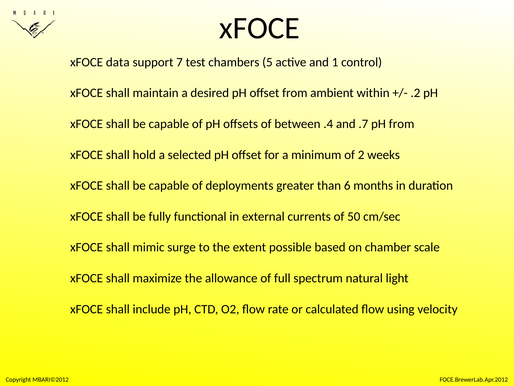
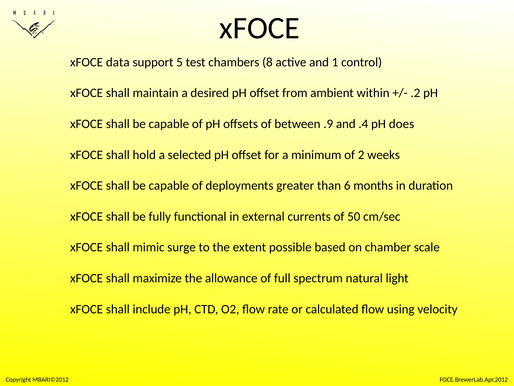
7: 7 -> 5
5: 5 -> 8
.4: .4 -> .9
.7: .7 -> .4
pH from: from -> does
